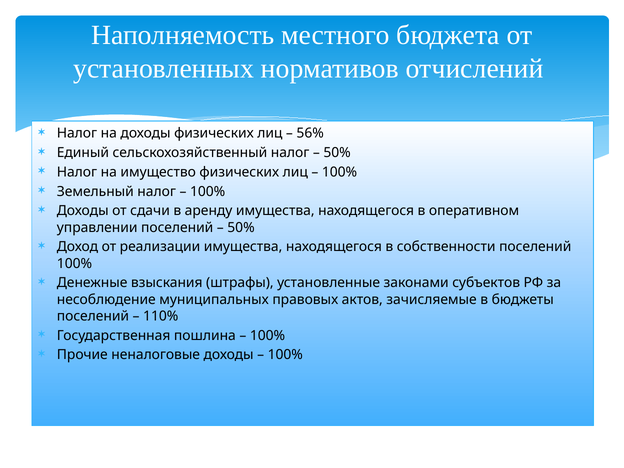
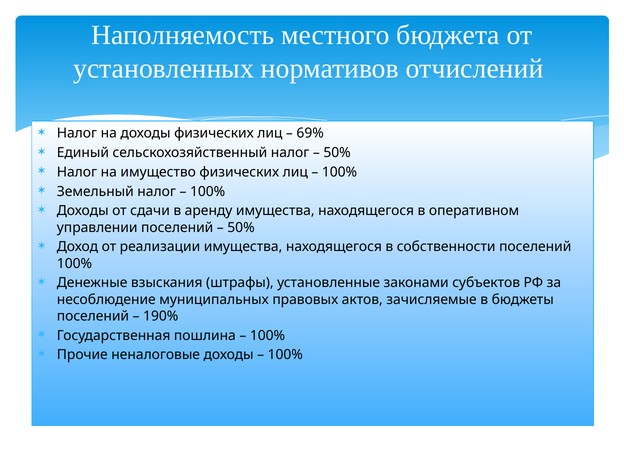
56%: 56% -> 69%
110%: 110% -> 190%
